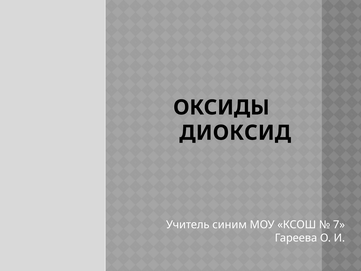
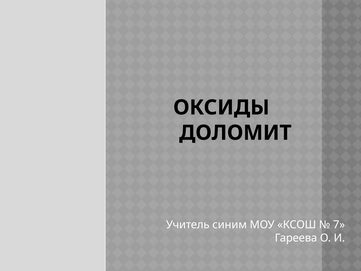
ДИОКСИД: ДИОКСИД -> ДОЛОМИТ
